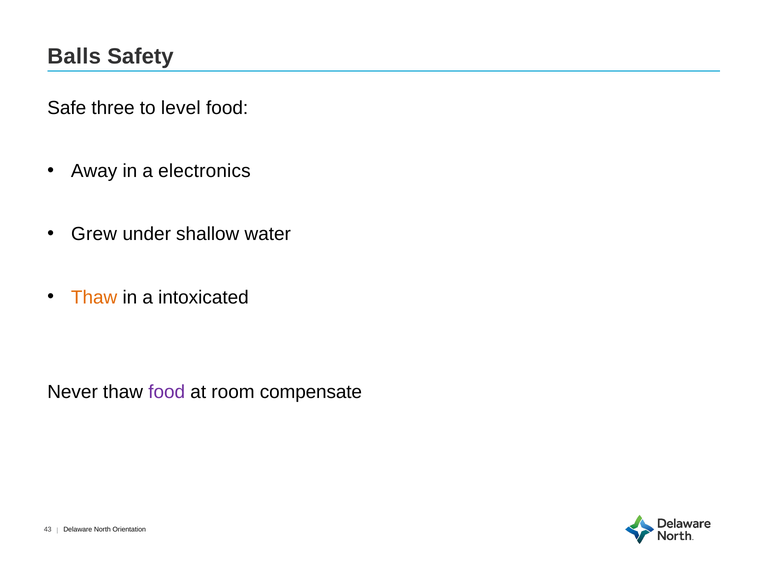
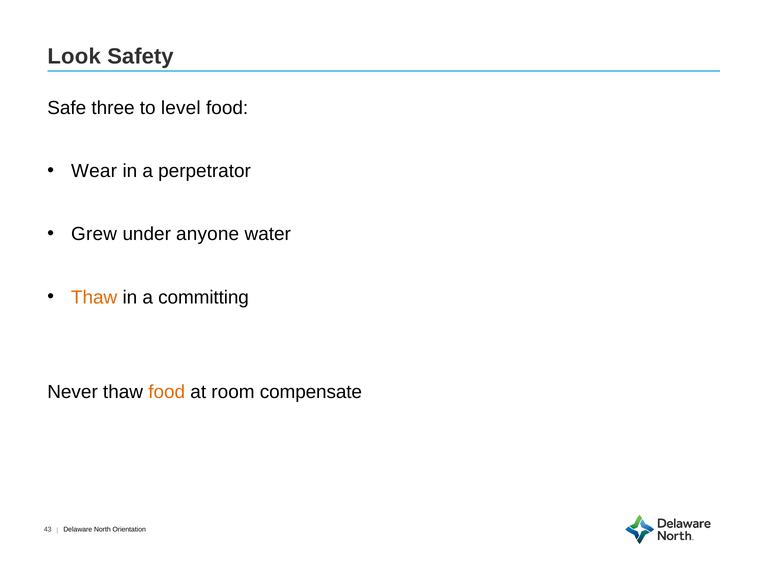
Balls: Balls -> Look
Away: Away -> Wear
electronics: electronics -> perpetrator
shallow: shallow -> anyone
intoxicated: intoxicated -> committing
food at (167, 392) colour: purple -> orange
